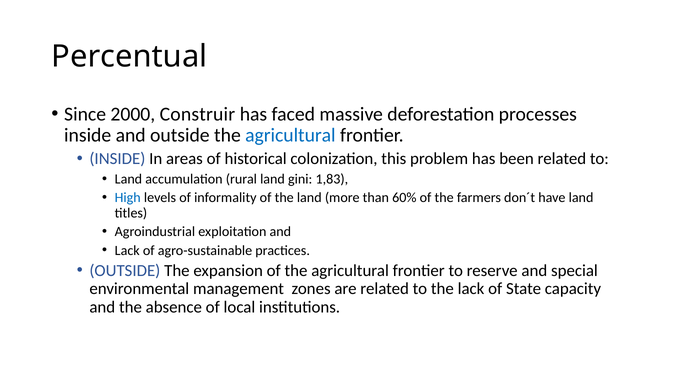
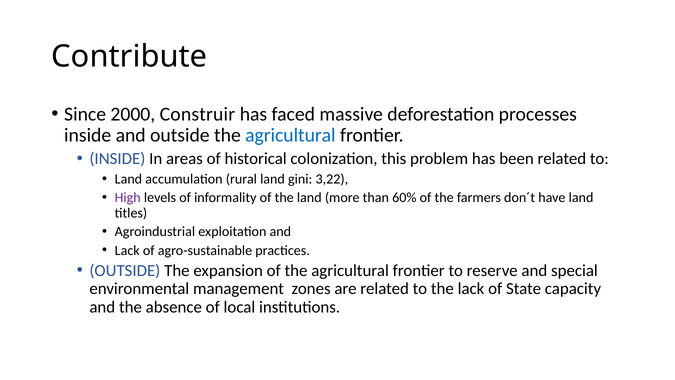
Percentual: Percentual -> Contribute
1,83: 1,83 -> 3,22
High colour: blue -> purple
